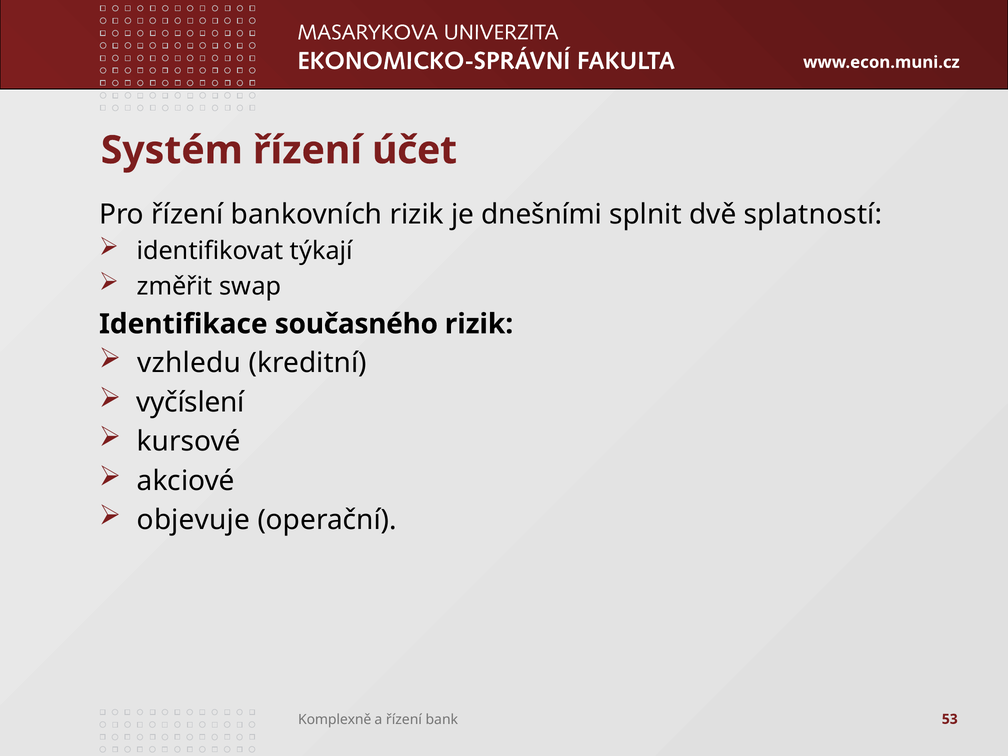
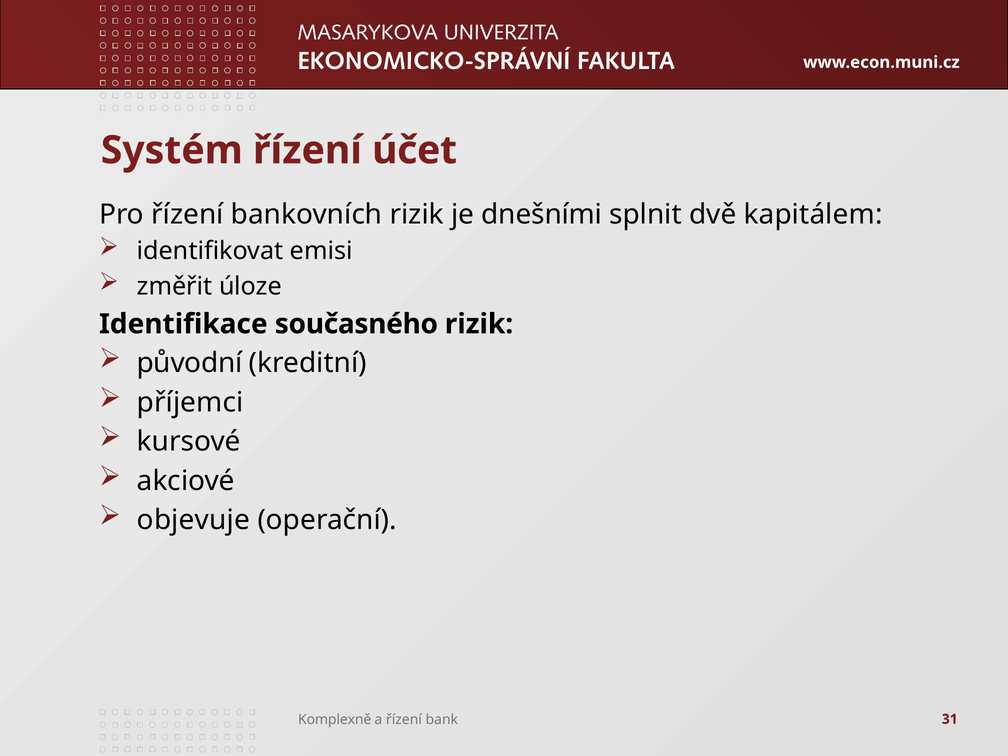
splatností: splatností -> kapitálem
týkají: týkají -> emisi
swap: swap -> úloze
vzhledu: vzhledu -> původní
vyčíslení: vyčíslení -> příjemci
53: 53 -> 31
